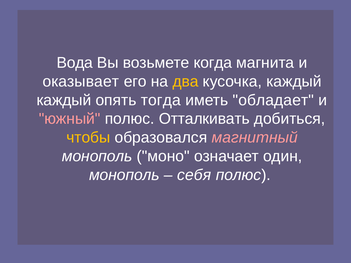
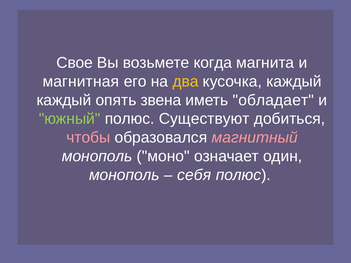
Вода: Вода -> Свое
оказывает: оказывает -> магнитная
тогда: тогда -> звена
южный colour: pink -> light green
Отталкивать: Отталкивать -> Существуют
чтобы colour: yellow -> pink
